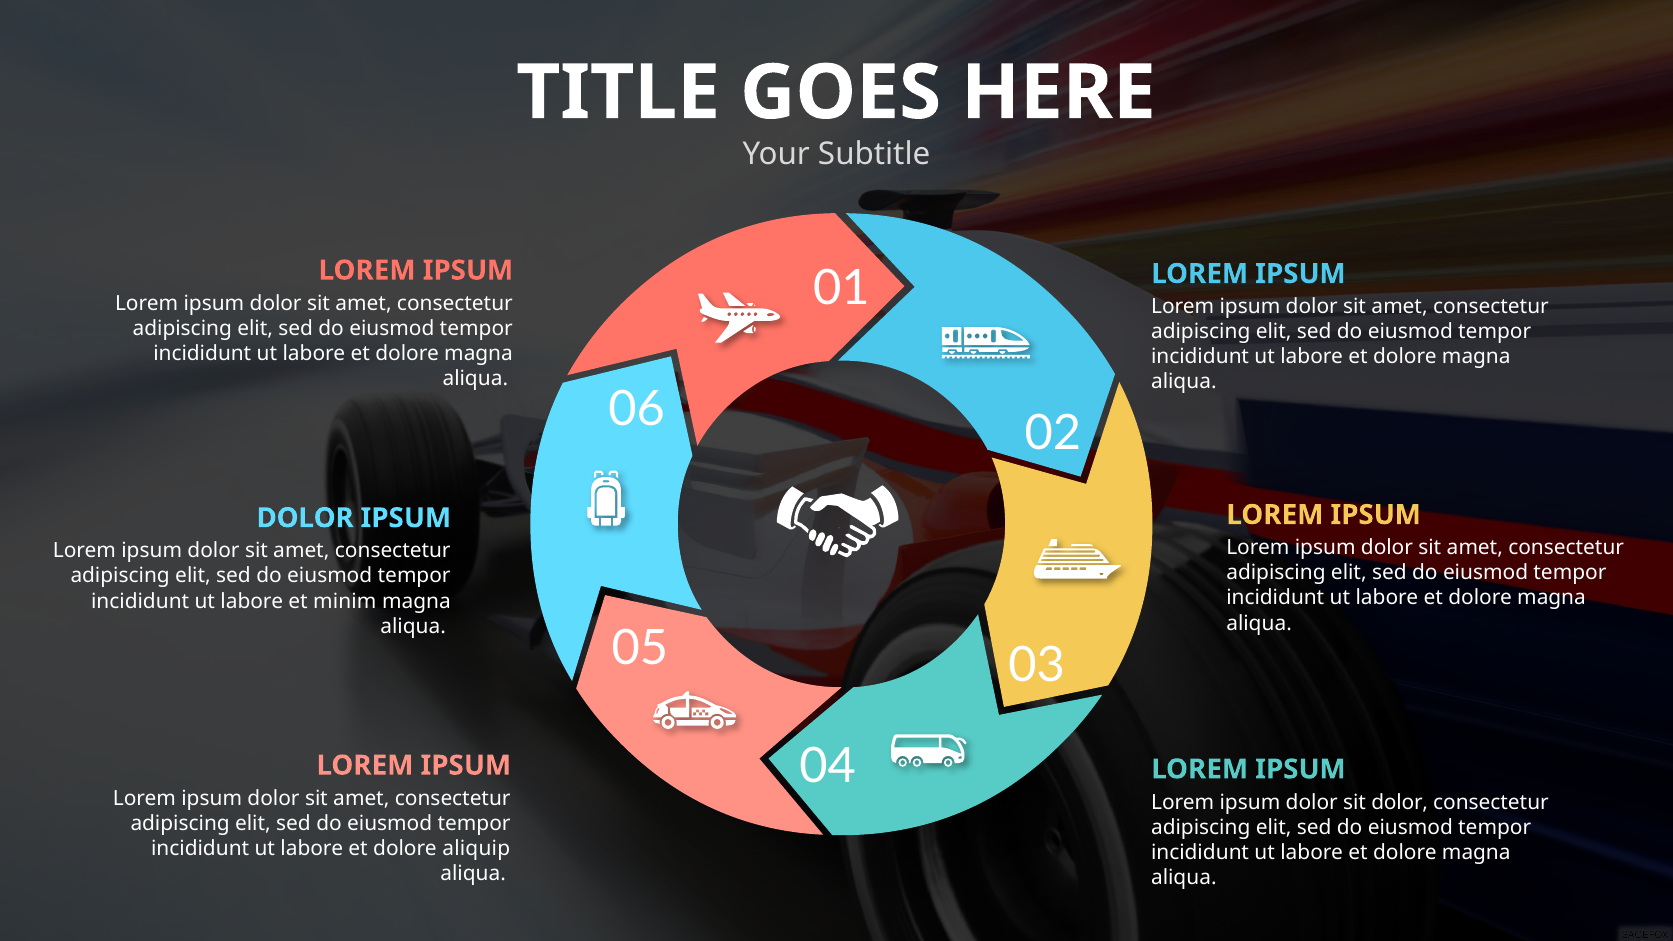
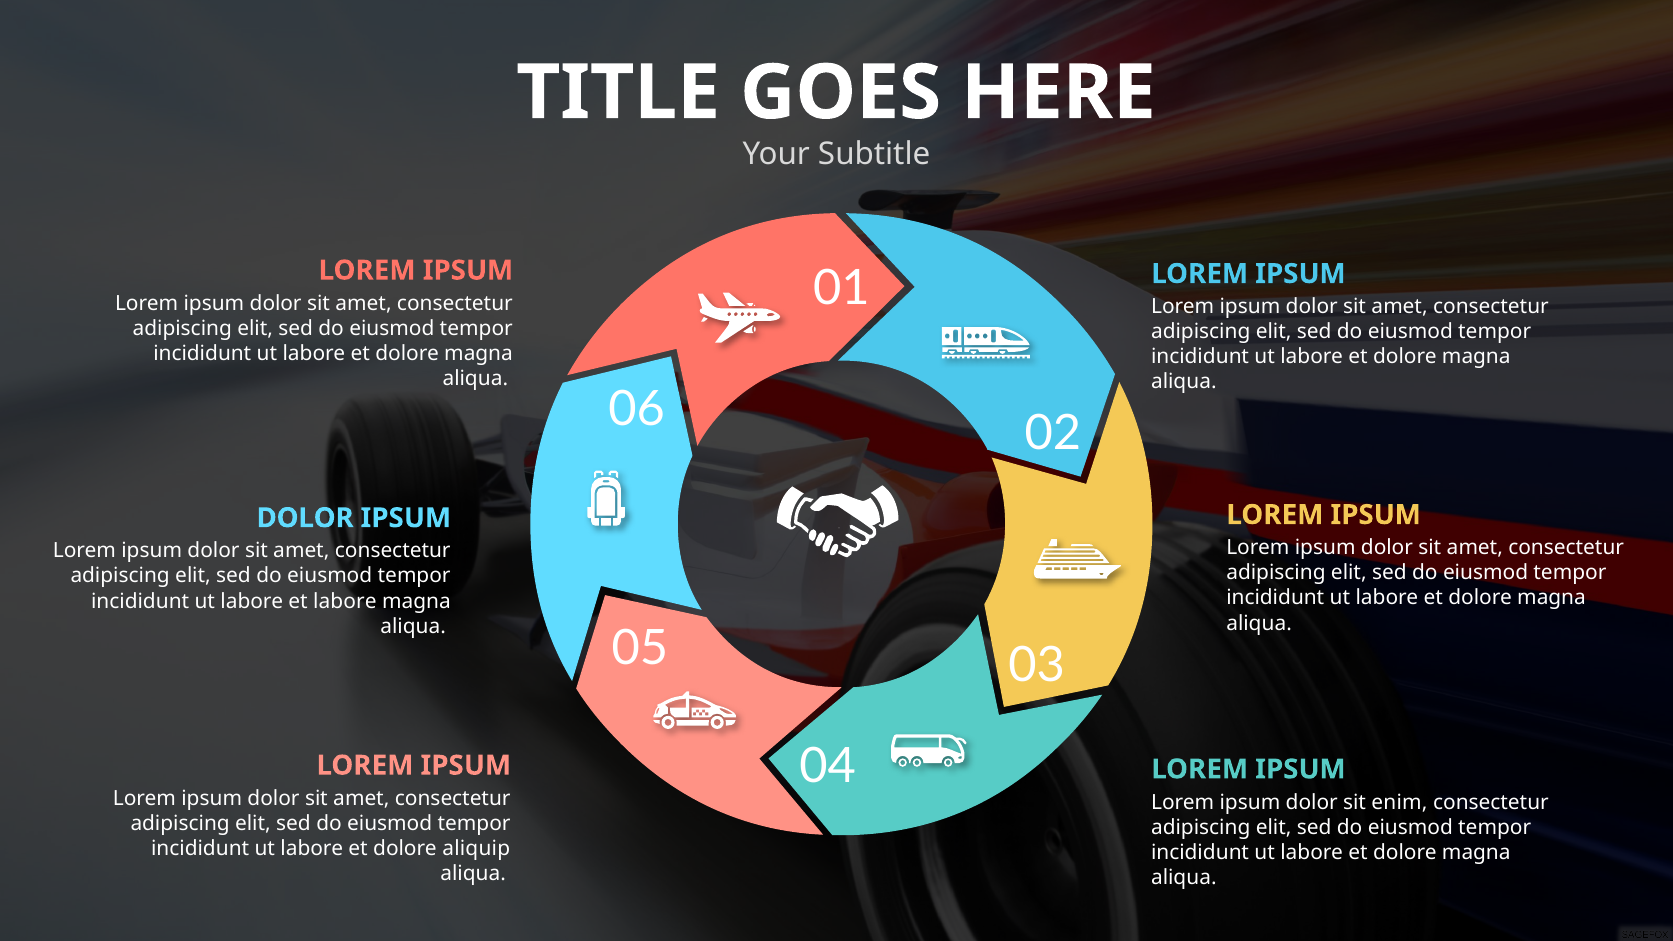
et minim: minim -> labore
sit dolor: dolor -> enim
